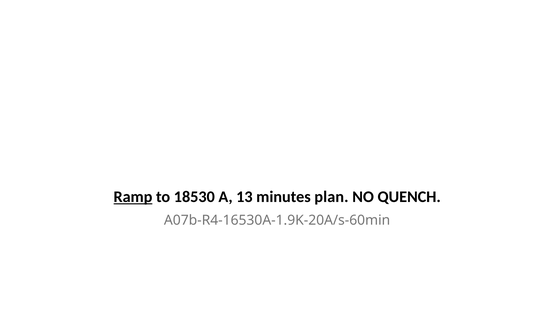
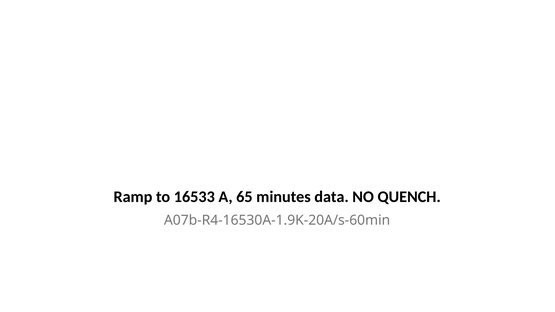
Ramp underline: present -> none
18530: 18530 -> 16533
13: 13 -> 65
plan: plan -> data
